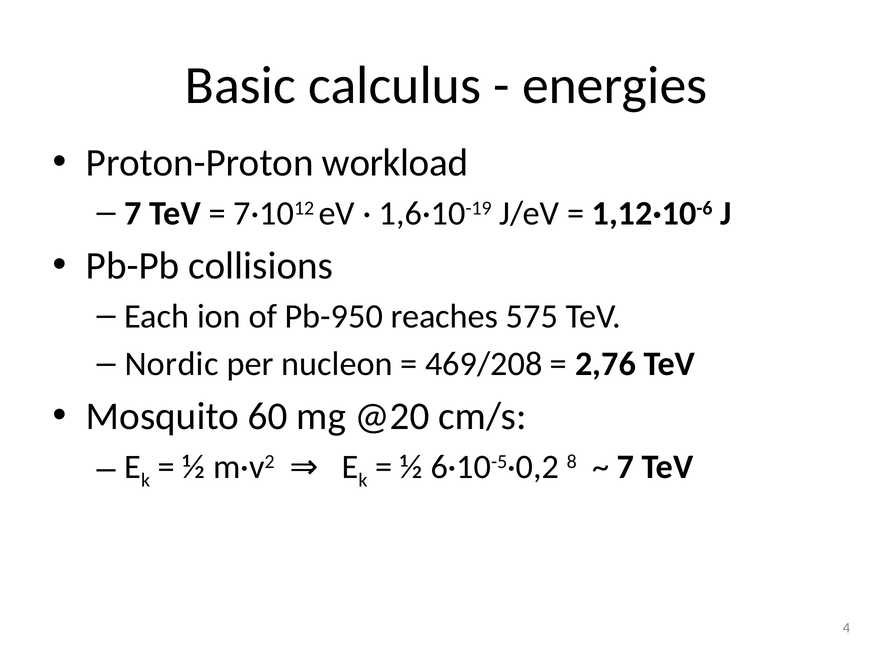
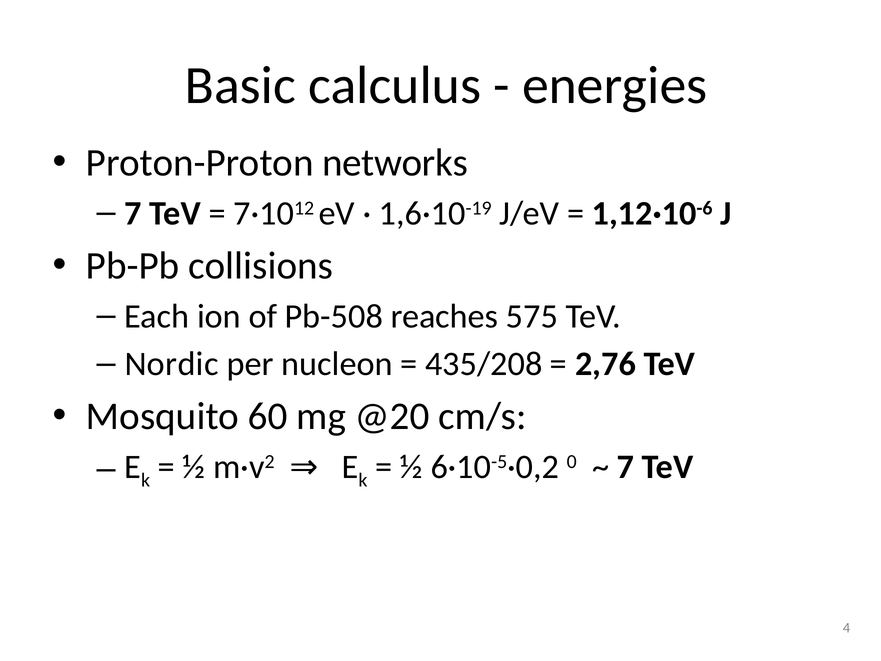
workload: workload -> networks
Pb-950: Pb-950 -> Pb-508
469/208: 469/208 -> 435/208
8: 8 -> 0
